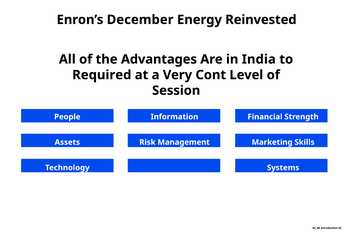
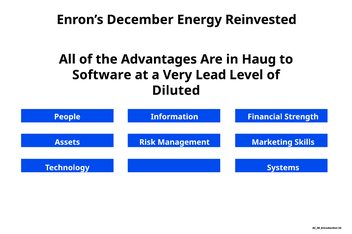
India: India -> Haug
Required: Required -> Software
Cont: Cont -> Lead
Session: Session -> Diluted
